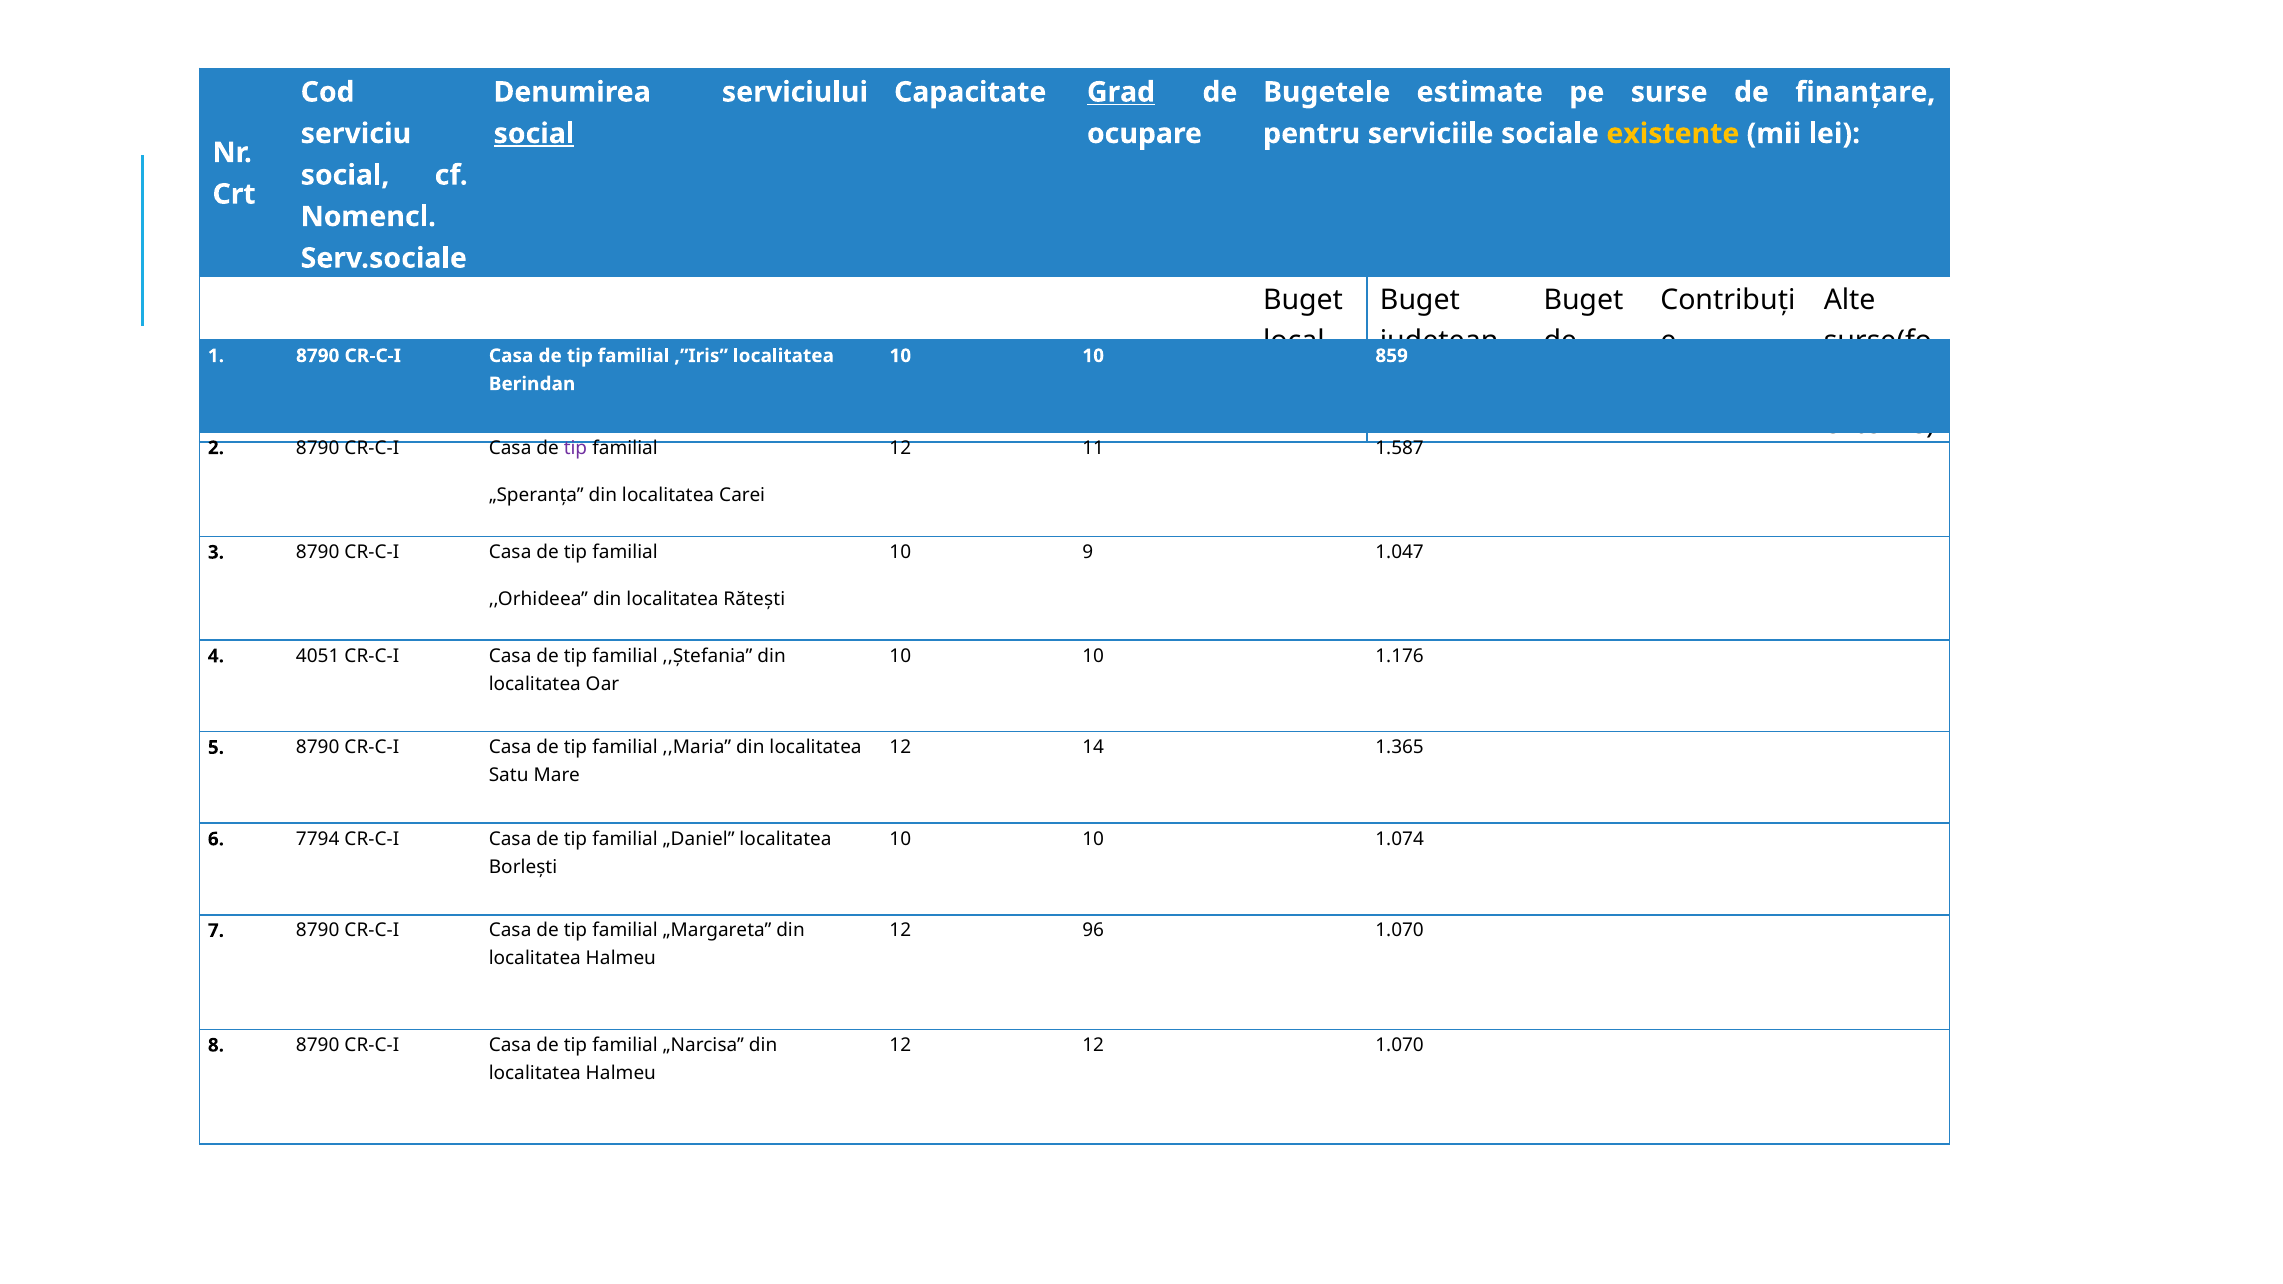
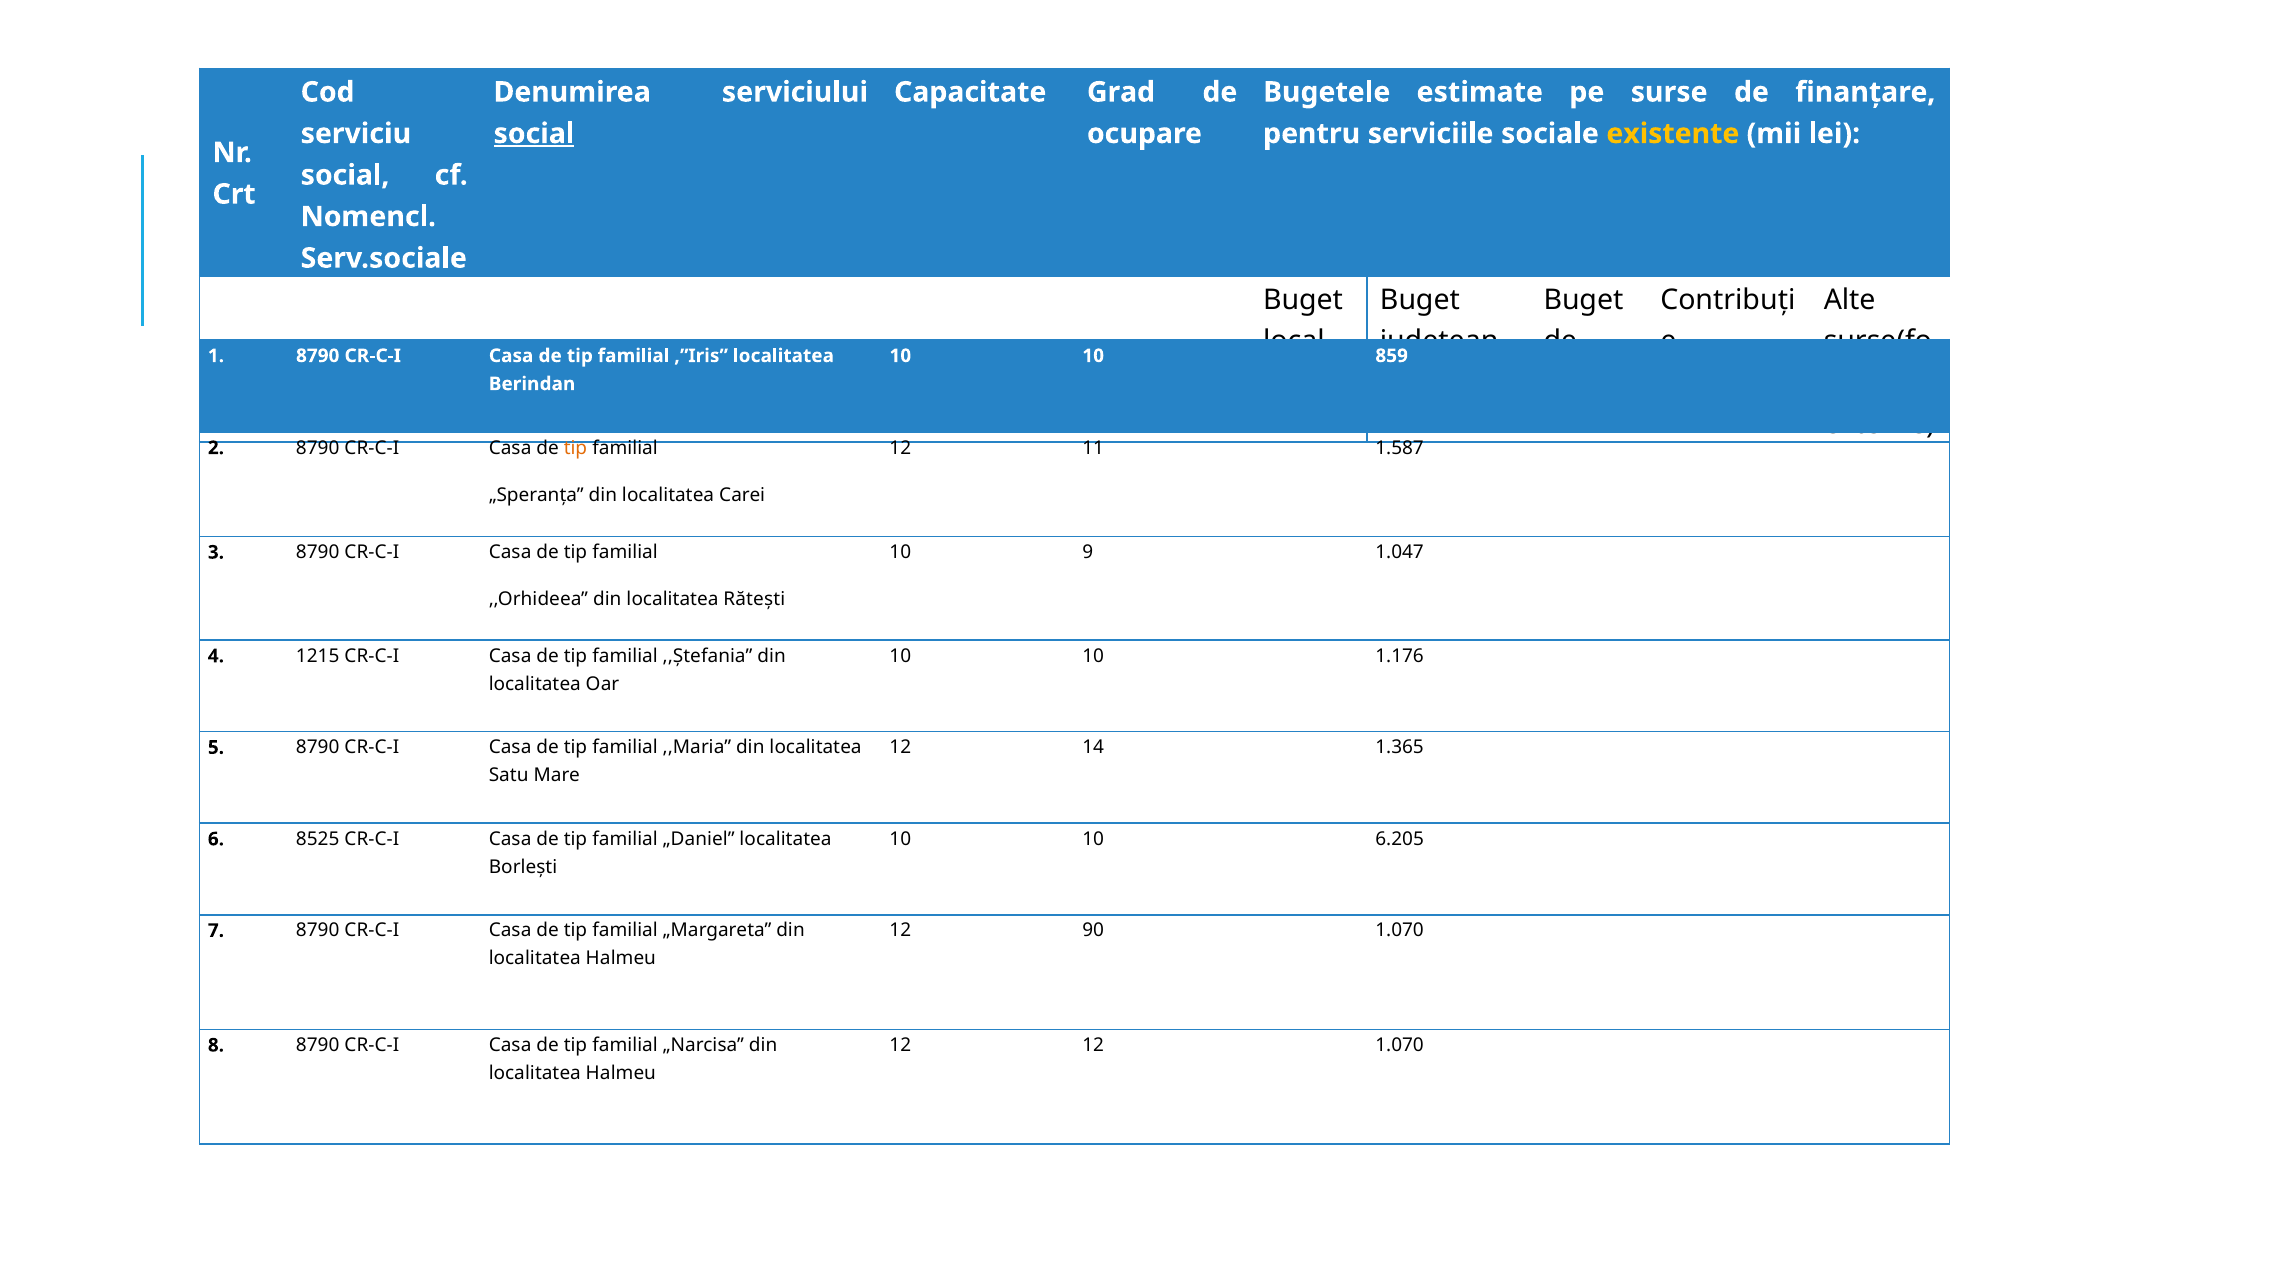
Grad underline: present -> none
tip at (575, 448) colour: purple -> orange
4051: 4051 -> 1215
1.074: 1.074 -> 6.205
7794: 7794 -> 8525
96: 96 -> 90
